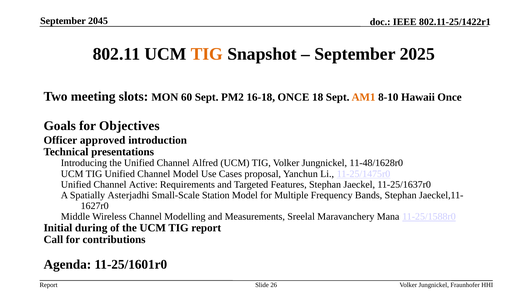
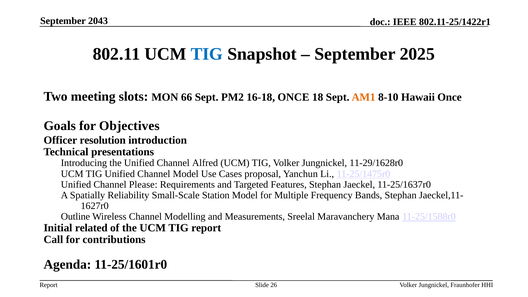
2045: 2045 -> 2043
TIG at (207, 54) colour: orange -> blue
60: 60 -> 66
approved: approved -> resolution
11-48/1628r0: 11-48/1628r0 -> 11-29/1628r0
Active: Active -> Please
Asterjadhi: Asterjadhi -> Reliability
Middle: Middle -> Outline
during: during -> related
